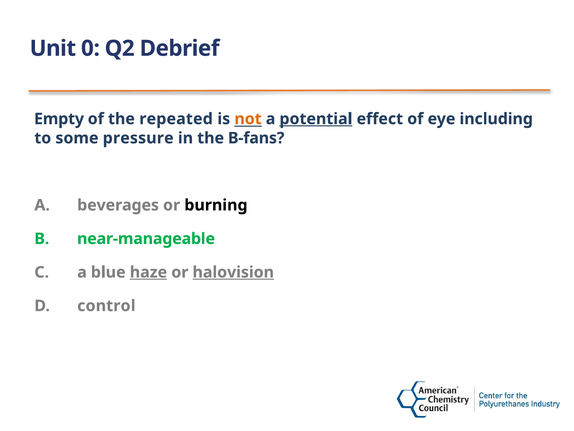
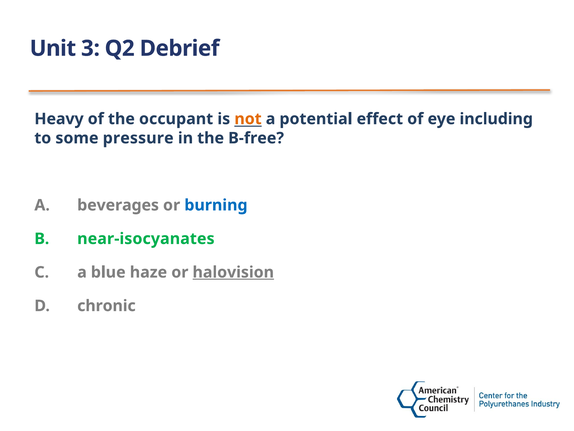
0: 0 -> 3
Empty: Empty -> Heavy
repeated: repeated -> occupant
potential underline: present -> none
B-fans: B-fans -> B-free
burning colour: black -> blue
near-manageable: near-manageable -> near-isocyanates
haze underline: present -> none
control: control -> chronic
